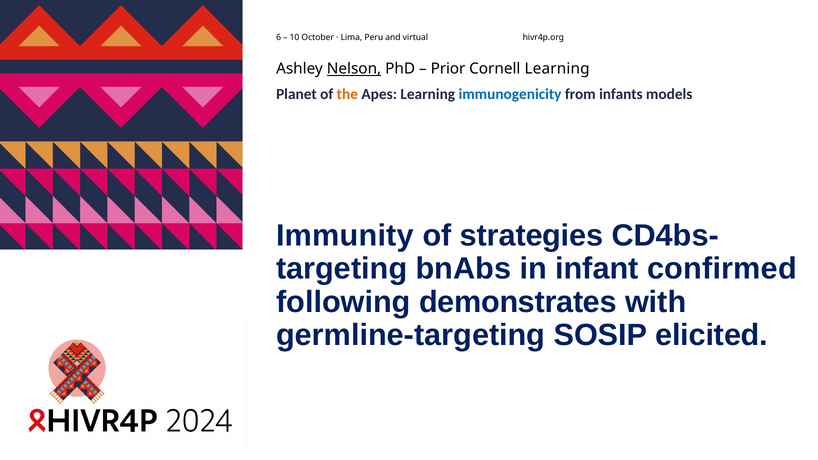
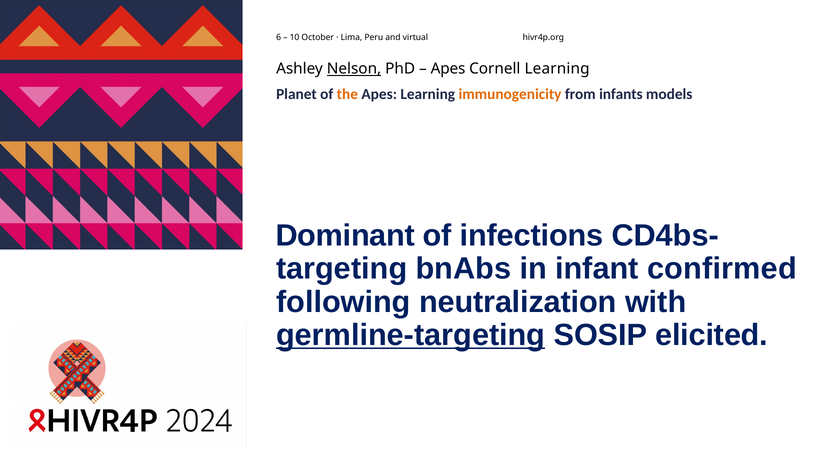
Prior at (448, 69): Prior -> Apes
immunogenicity colour: blue -> orange
Immunity: Immunity -> Dominant
strategies: strategies -> infections
demonstrates: demonstrates -> neutralization
germline-targeting underline: none -> present
